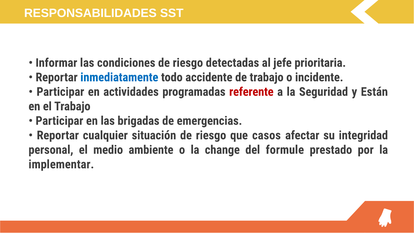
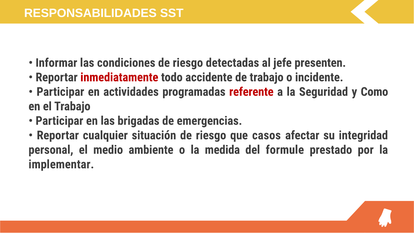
prioritaria: prioritaria -> presenten
inmediatamente colour: blue -> red
Están: Están -> Como
la change: change -> medida
